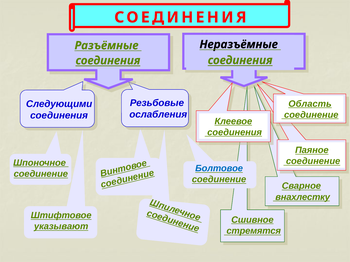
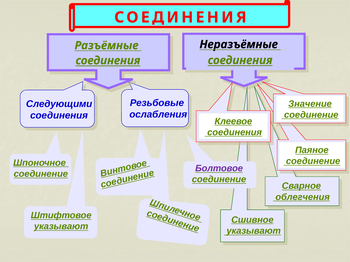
Область: Область -> Значение
Болтовое colour: blue -> purple
внахлестку: внахлестку -> облегчения
стремятся at (254, 231): стремятся -> указывают
